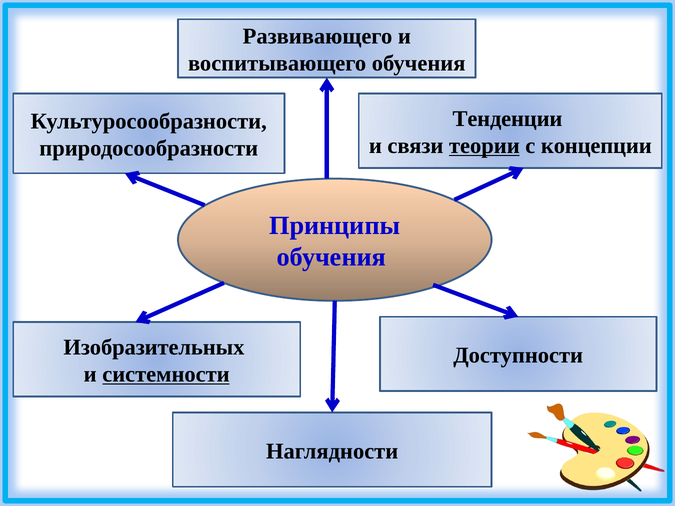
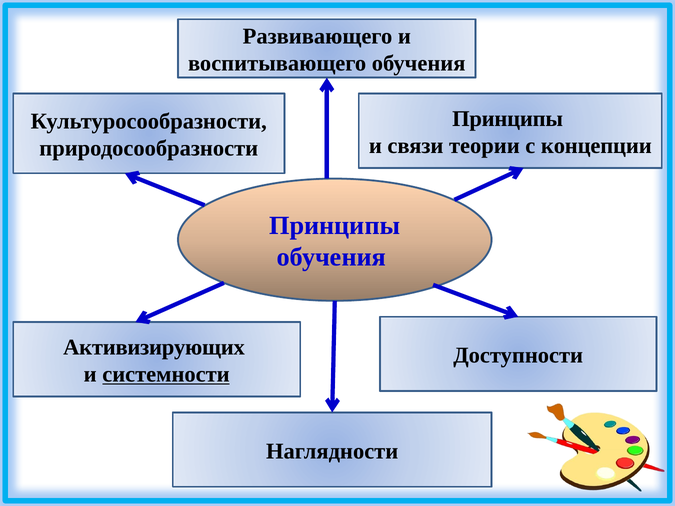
Тенденции at (508, 119): Тенденции -> Принципы
теории underline: present -> none
Изобразительных: Изобразительных -> Активизирующих
